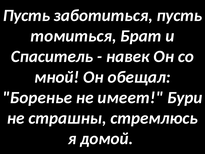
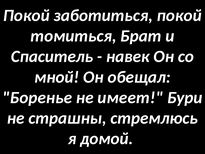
Пусть at (26, 15): Пусть -> Покой
заботиться пусть: пусть -> покой
